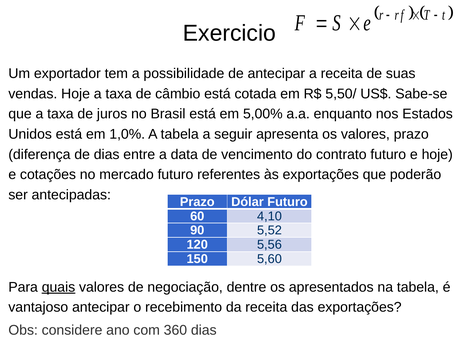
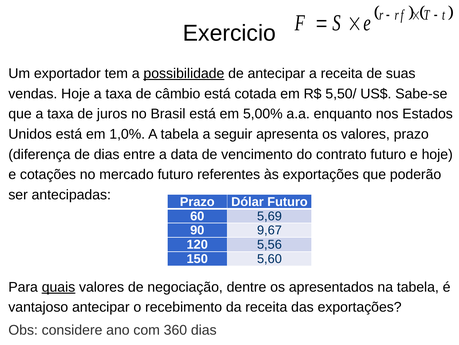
possibilidade underline: none -> present
4,10: 4,10 -> 5,69
5,52: 5,52 -> 9,67
